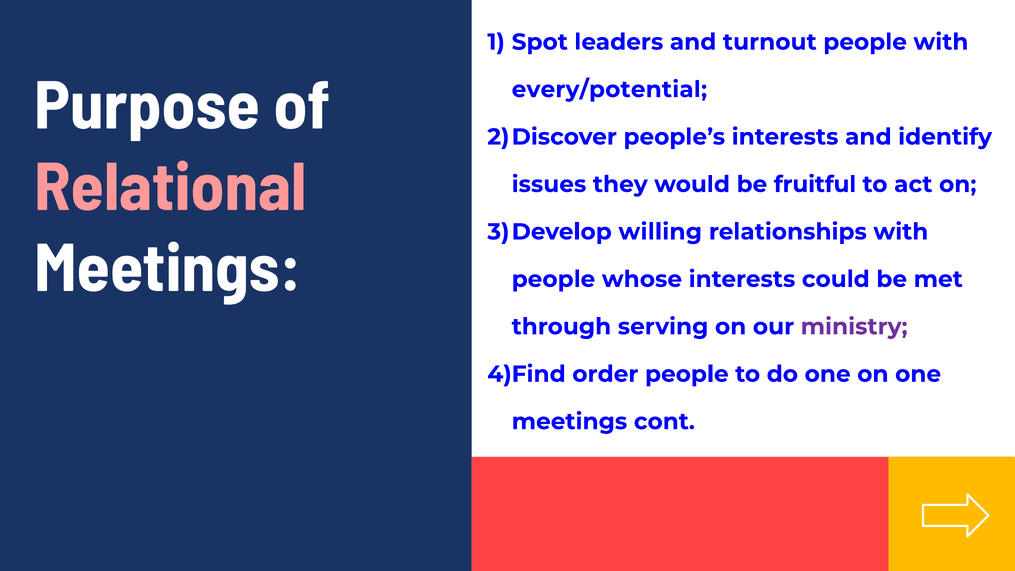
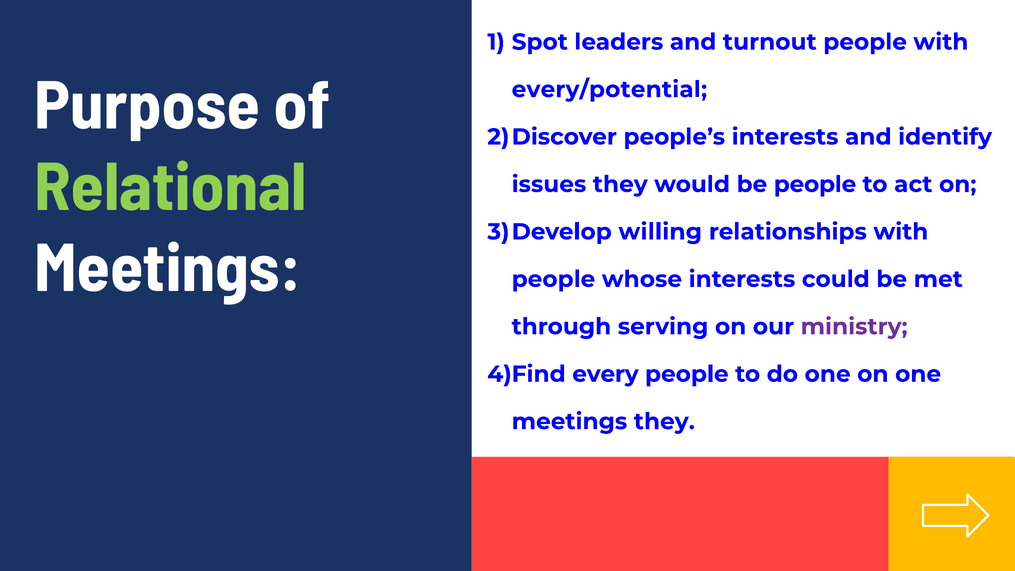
Relational colour: pink -> light green
be fruitful: fruitful -> people
order: order -> every
meetings cont: cont -> they
